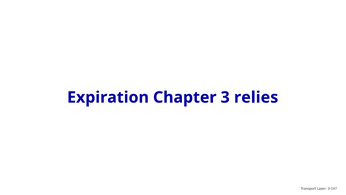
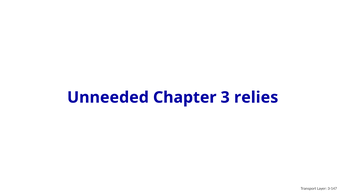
Expiration: Expiration -> Unneeded
